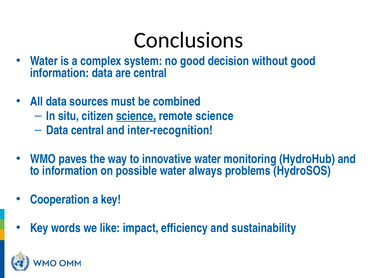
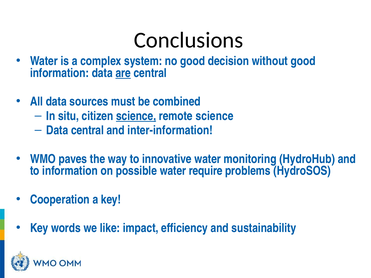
are underline: none -> present
inter-recognition: inter-recognition -> inter-information
always: always -> require
